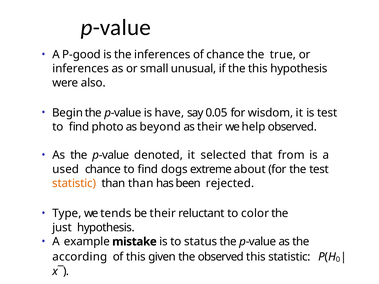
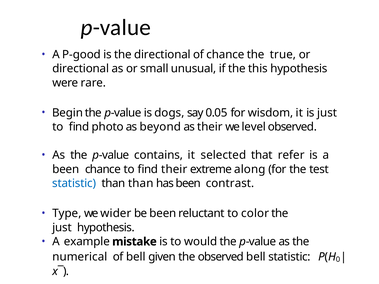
the inferences: inferences -> directional
inferences at (81, 69): inferences -> directional
also: also -> rare
have: have -> dogs
is test: test -> just
help: help -> level
denoted: denoted -> contains
from: from -> refer
used at (66, 169): used -> been
find dogs: dogs -> their
about: about -> along
statistic at (74, 184) colour: orange -> blue
rejected: rejected -> contrast
tends: tends -> wider
be their: their -> been
status: status -> would
according: according -> numerical
of this: this -> bell
observed this: this -> bell
